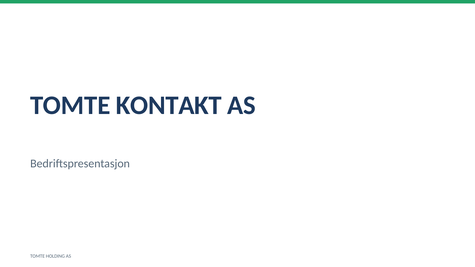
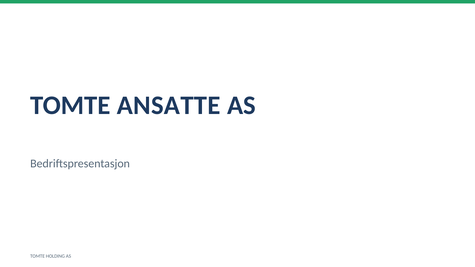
KONTAKT: KONTAKT -> ANSATTE
